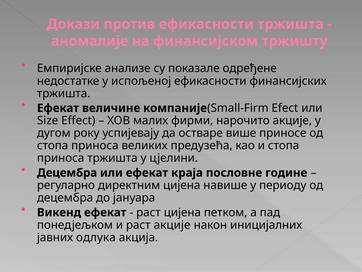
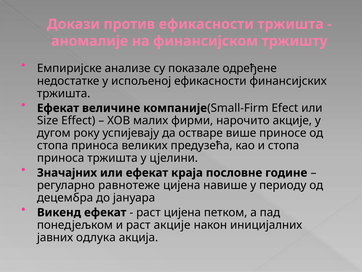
Децембра at (67, 173): Децембра -> Значајних
директним: директним -> равнотеже
